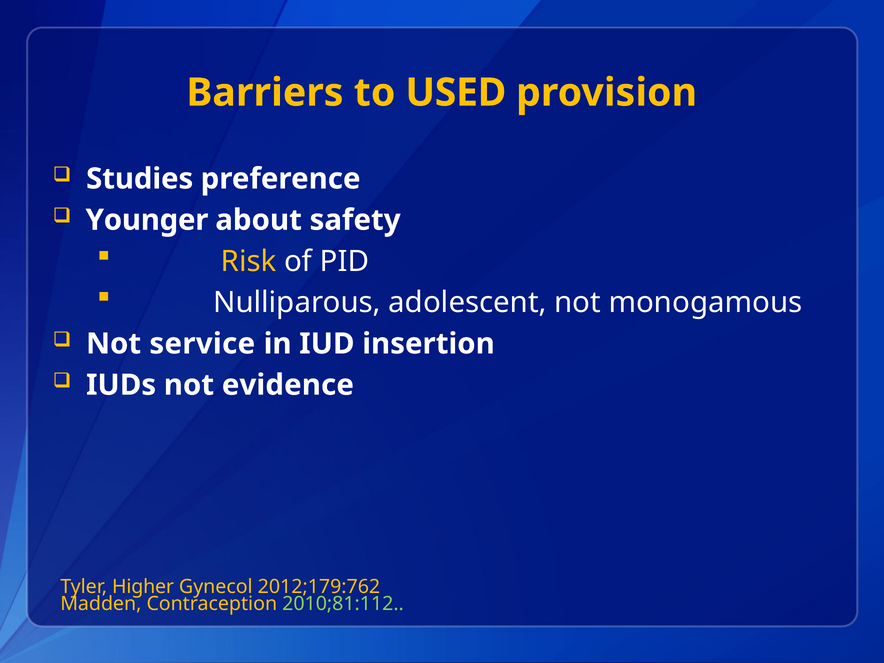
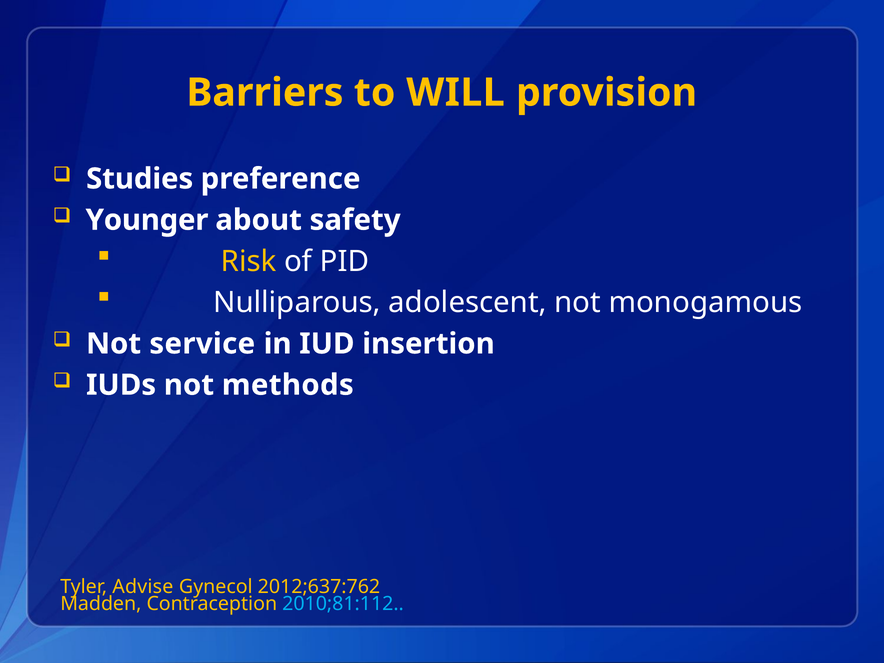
USED: USED -> WILL
evidence: evidence -> methods
Higher: Higher -> Advise
2012;179:762: 2012;179:762 -> 2012;637:762
2010;81:112 colour: light green -> light blue
